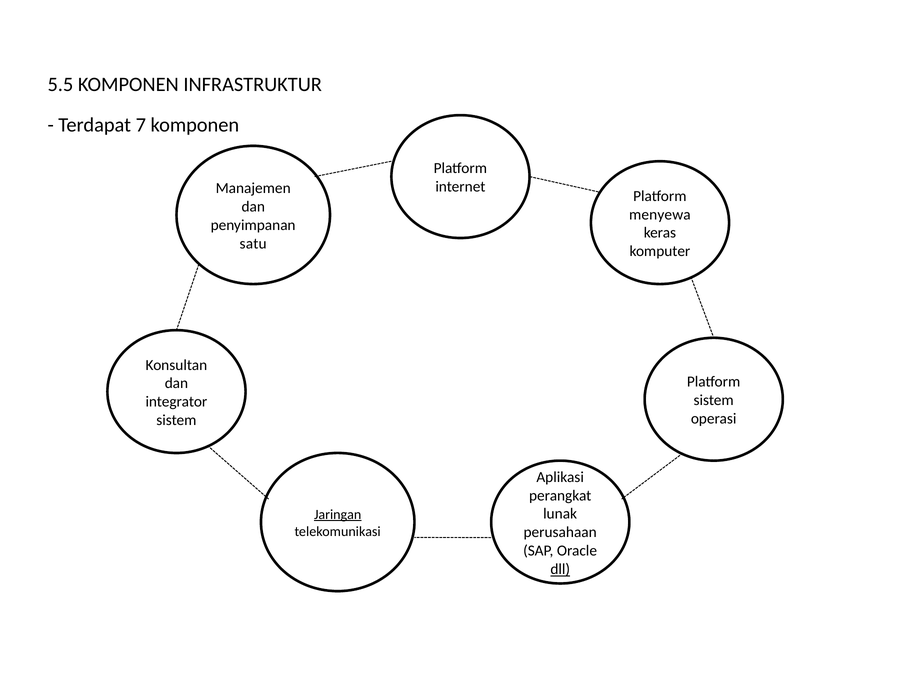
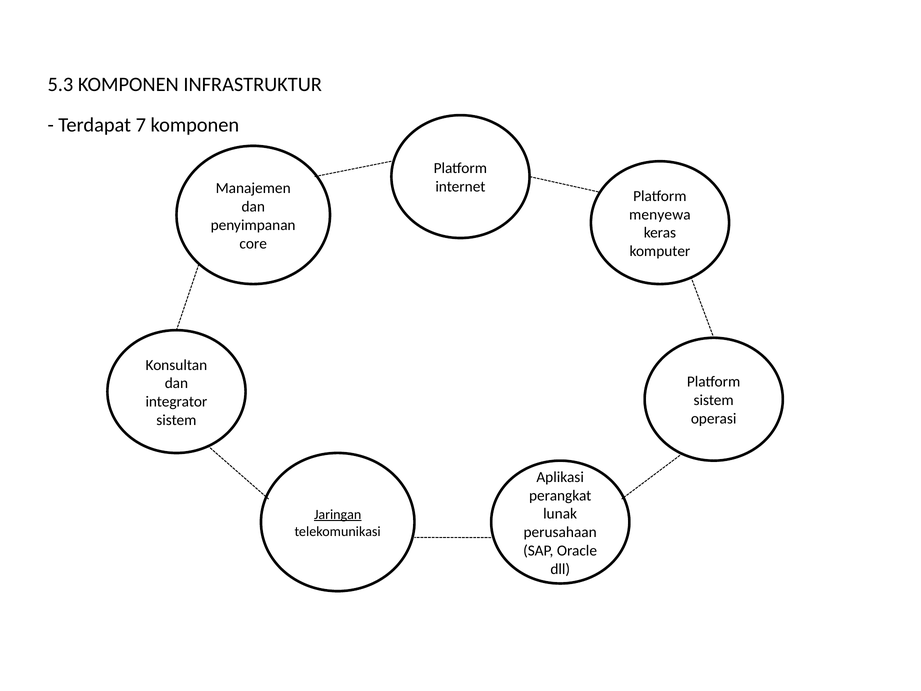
5.5: 5.5 -> 5.3
satu: satu -> core
dll underline: present -> none
